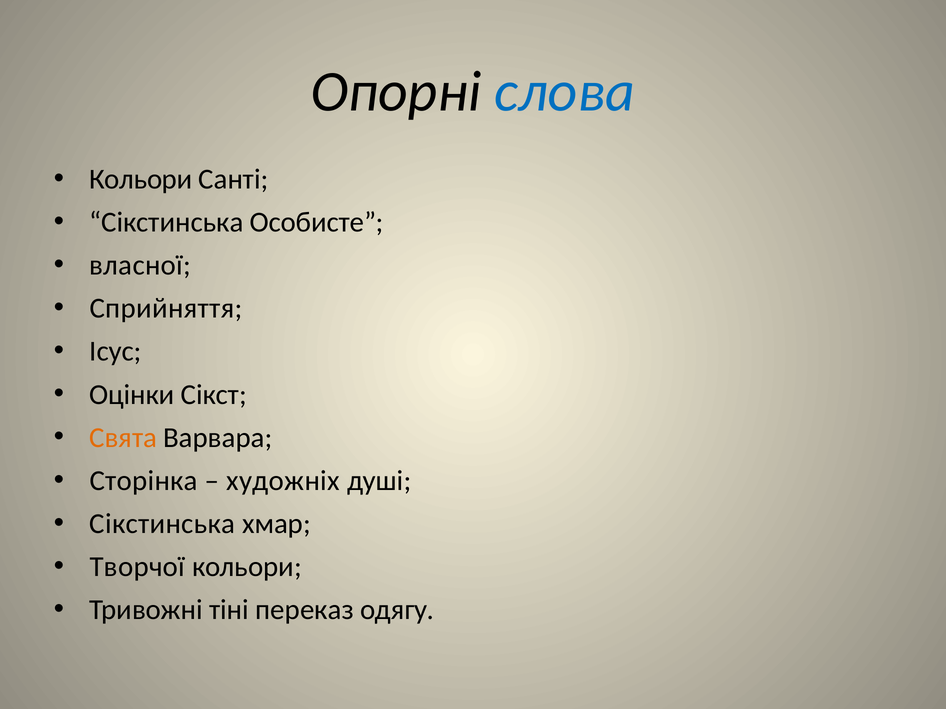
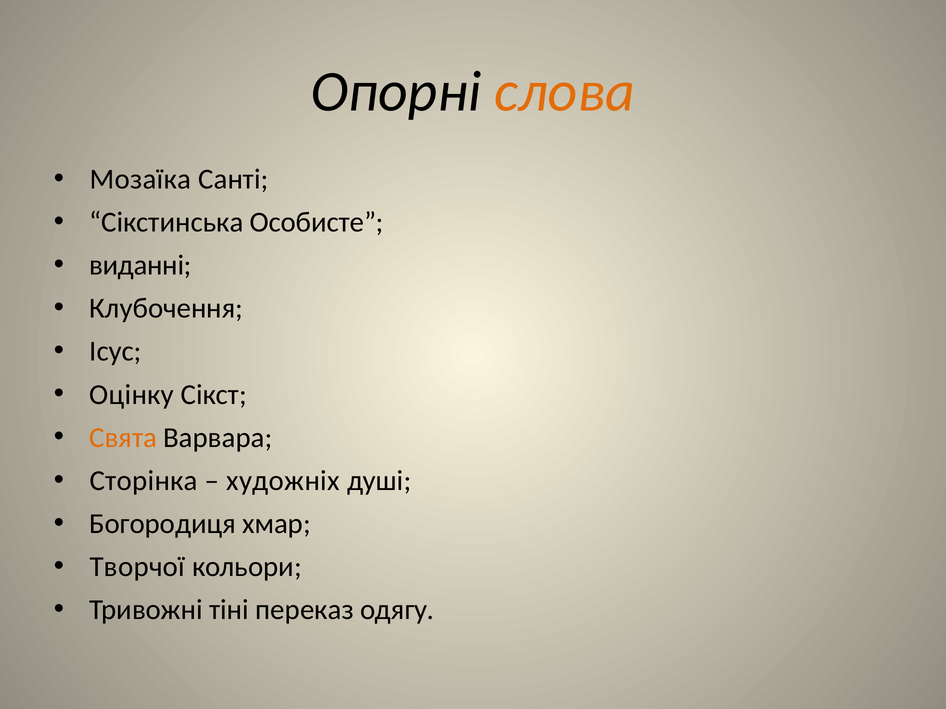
слова colour: blue -> orange
Кольори at (141, 179): Кольори -> Мозаїка
власної: власної -> виданні
Сприйняття: Сприйняття -> Клубочення
Оцінки: Оцінки -> Оцінку
Сікстинська at (162, 524): Сікстинська -> Богородиця
